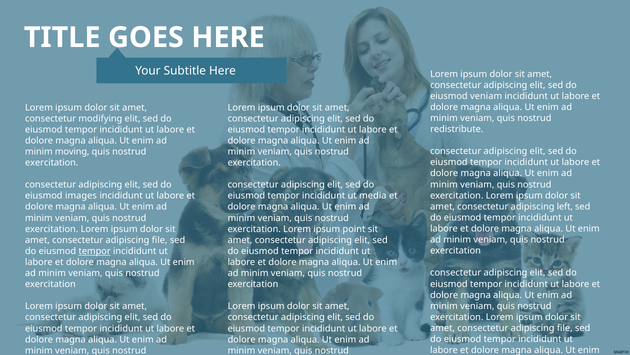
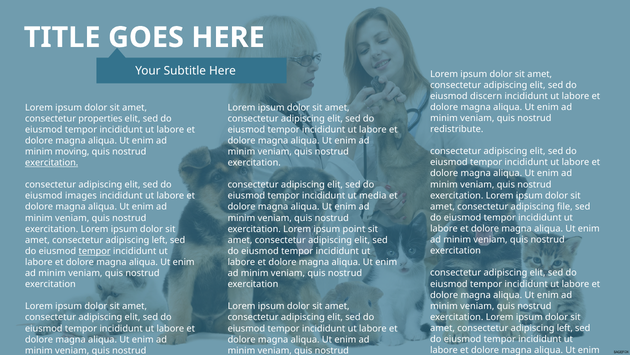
eiusmod veniam: veniam -> discern
modifying: modifying -> properties
exercitation at (52, 162) underline: none -> present
left: left -> file
file at (160, 240): file -> left
file at (565, 328): file -> left
